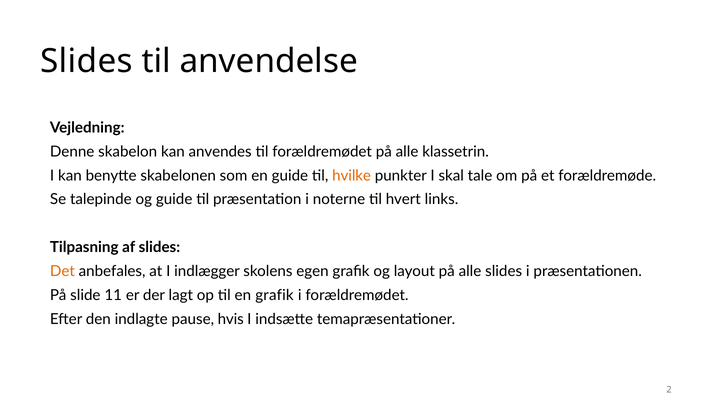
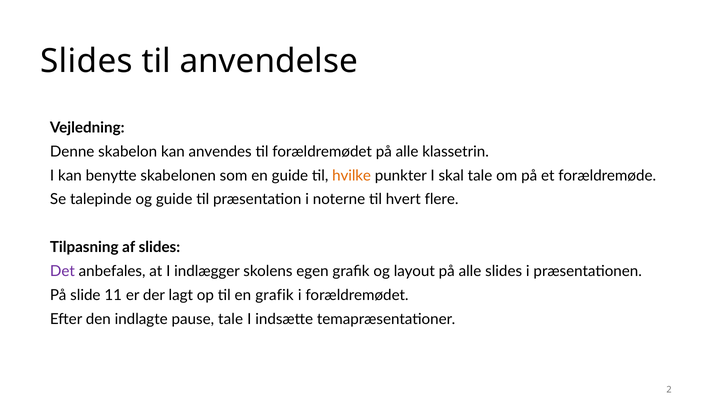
links: links -> flere
Det colour: orange -> purple
pause hvis: hvis -> tale
